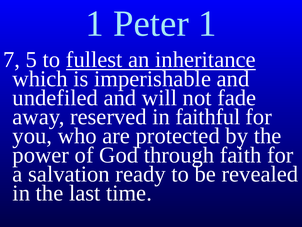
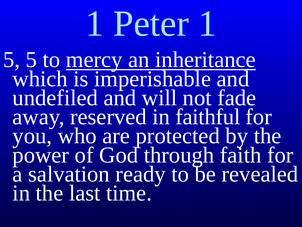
7 at (12, 60): 7 -> 5
fullest: fullest -> mercy
